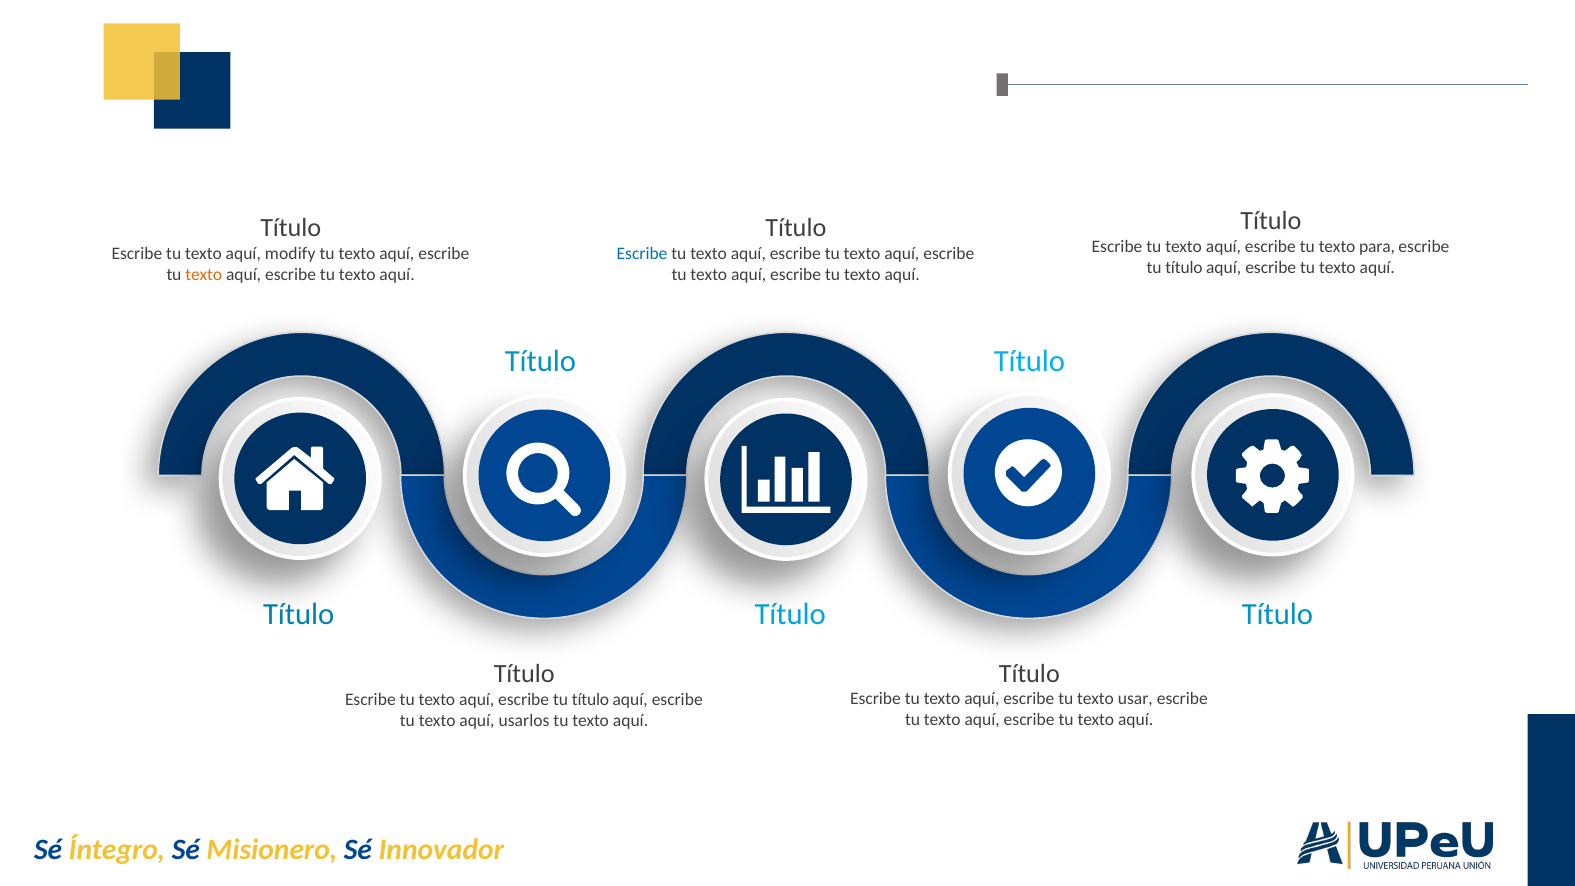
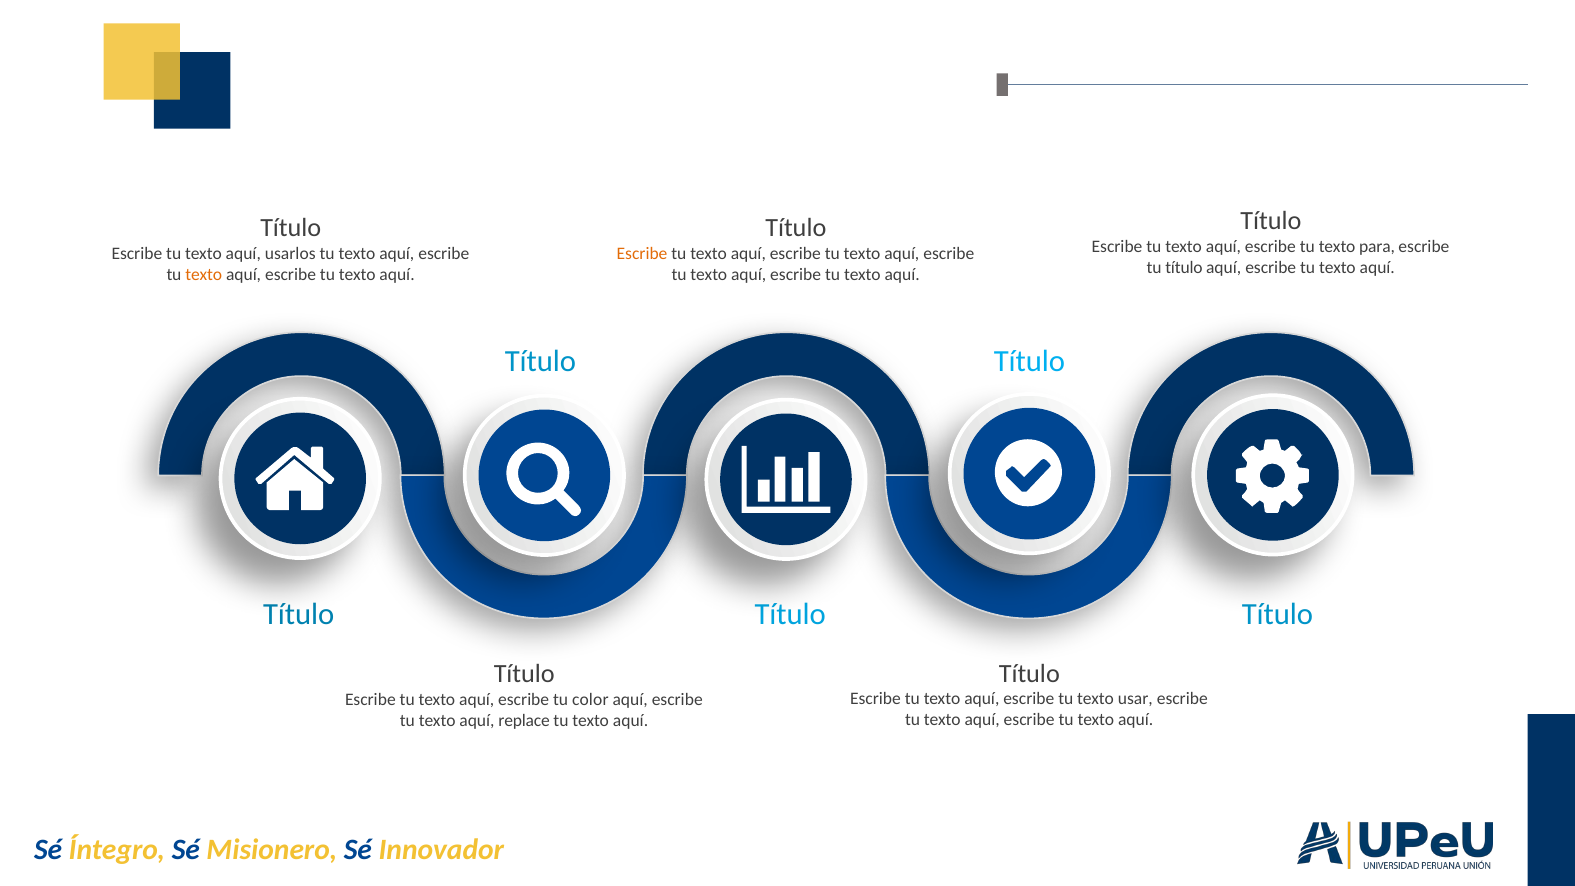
Escribe at (642, 253) colour: blue -> orange
modify: modify -> usarlos
aquí escribe tu título: título -> color
usarlos: usarlos -> replace
